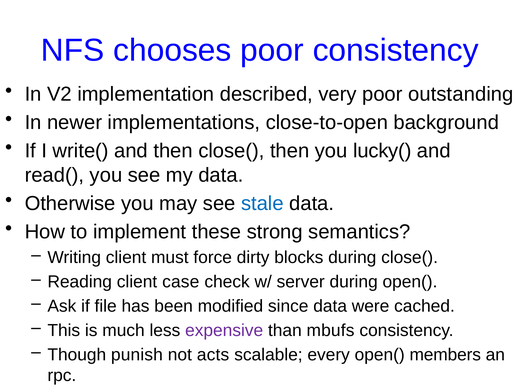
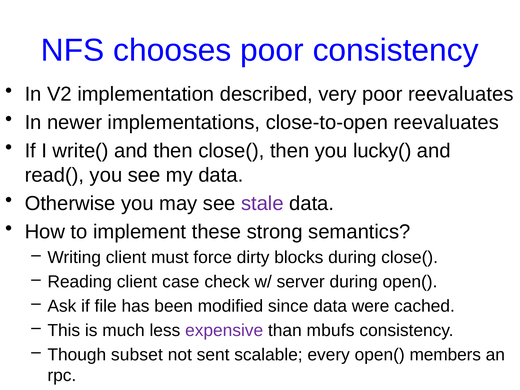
poor outstanding: outstanding -> reevaluates
close-to-open background: background -> reevaluates
stale colour: blue -> purple
punish: punish -> subset
acts: acts -> sent
